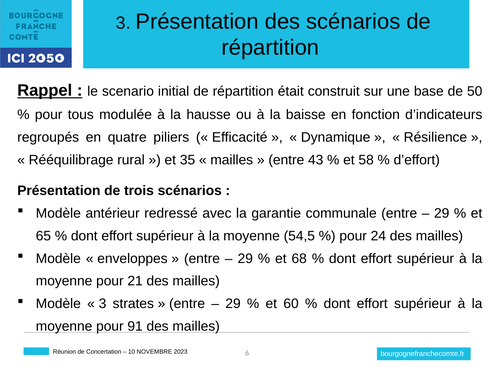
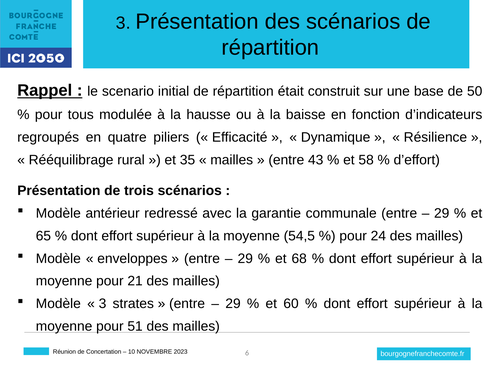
91: 91 -> 51
